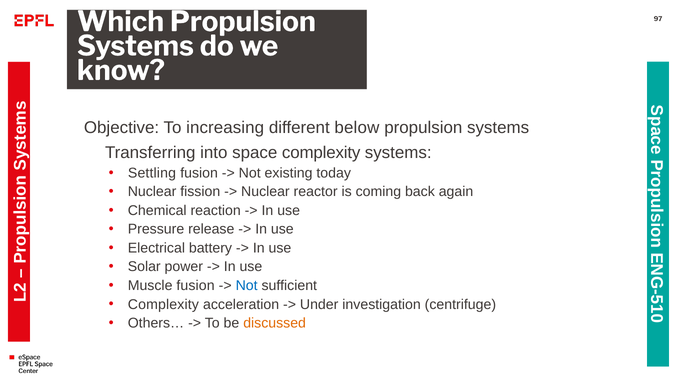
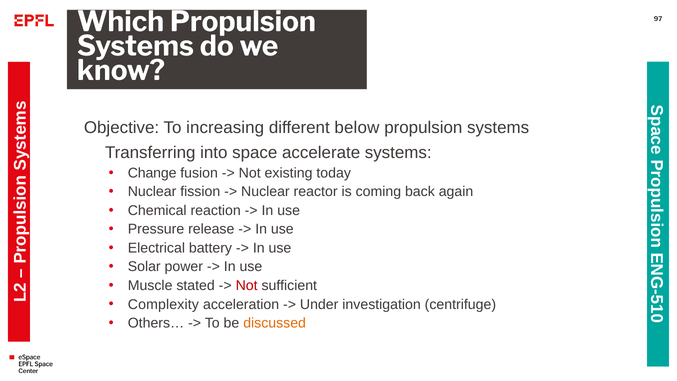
space complexity: complexity -> accelerate
Settling: Settling -> Change
Muscle fusion: fusion -> stated
Not at (247, 285) colour: blue -> red
